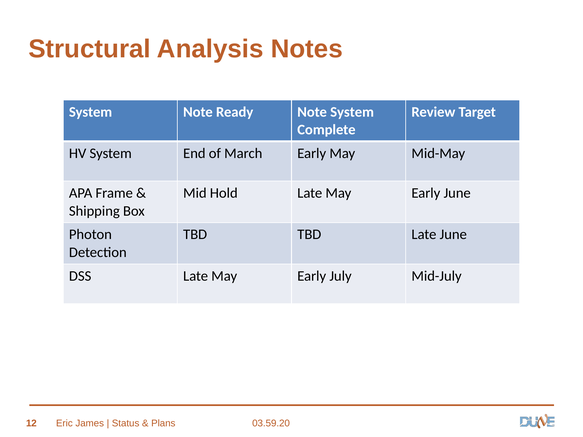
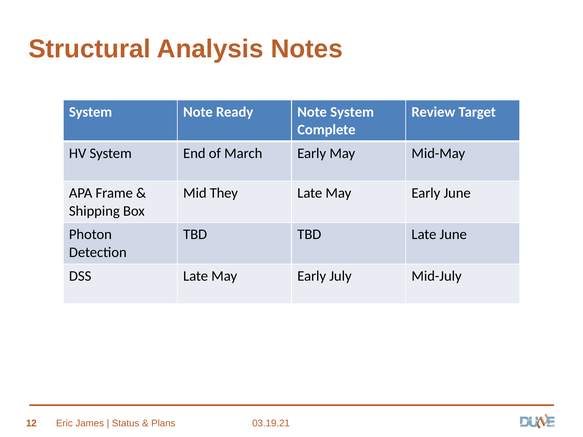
Hold: Hold -> They
03.59.20: 03.59.20 -> 03.19.21
